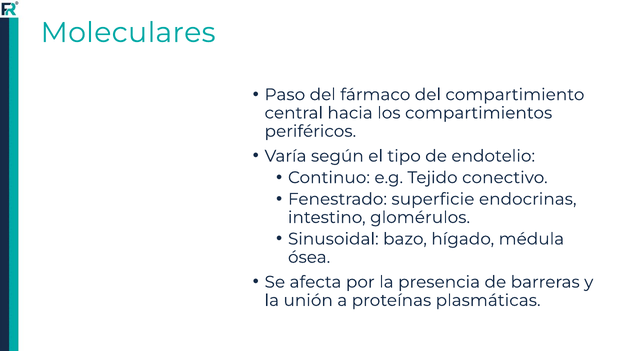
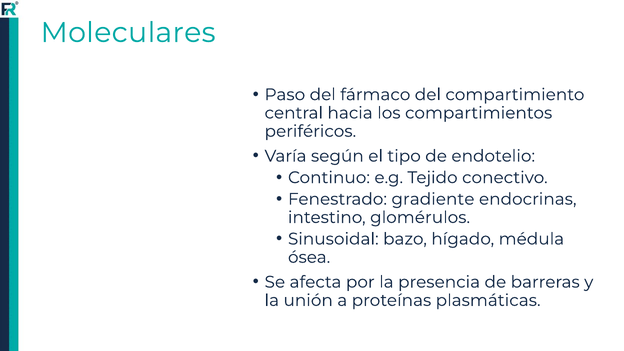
superficie: superficie -> gradiente
